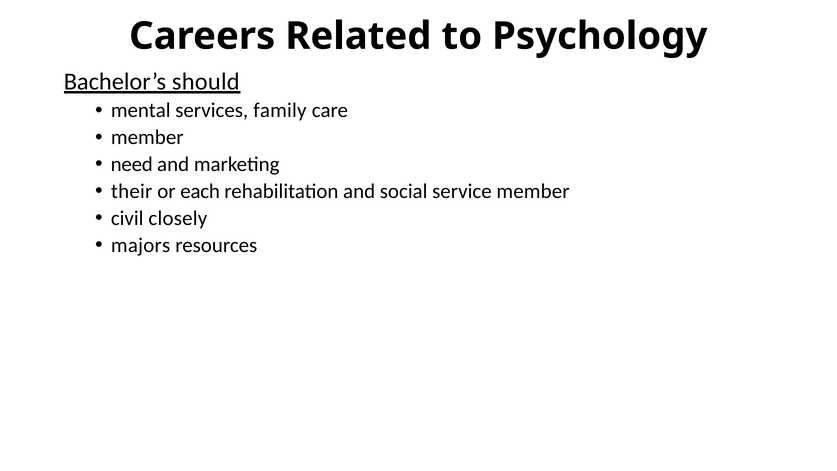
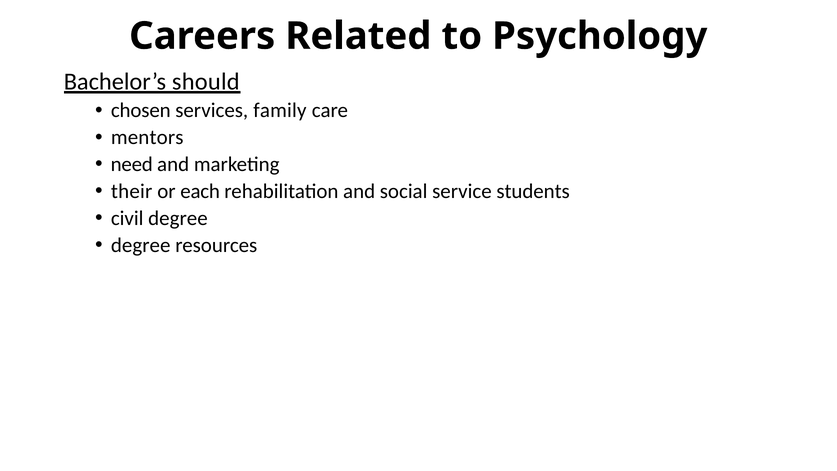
mental: mental -> chosen
member at (147, 137): member -> mentors
service member: member -> students
civil closely: closely -> degree
majors at (141, 245): majors -> degree
